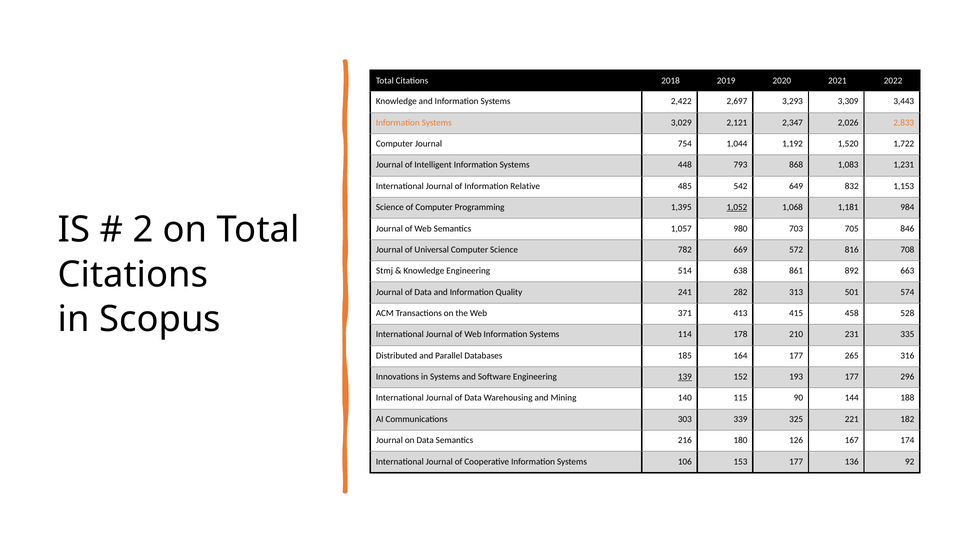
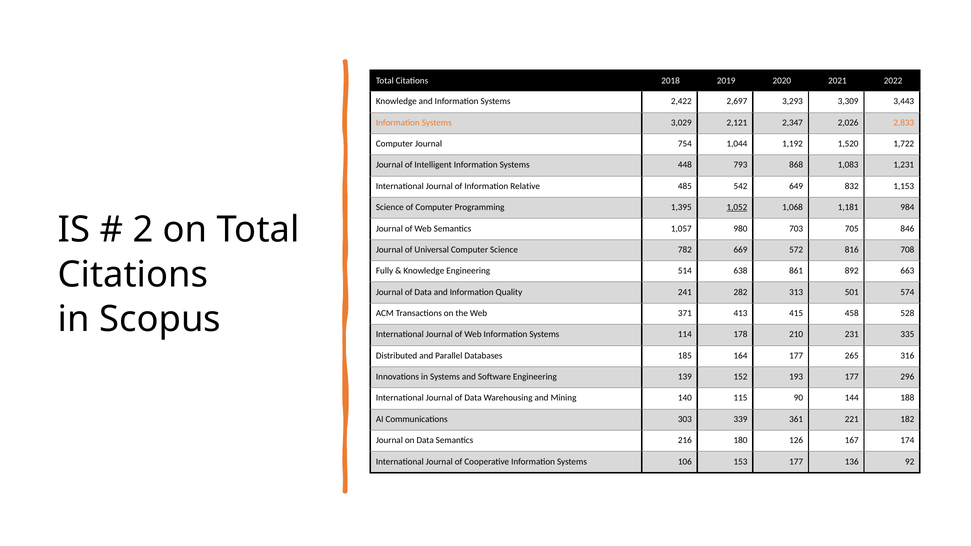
Stmj: Stmj -> Fully
139 underline: present -> none
325: 325 -> 361
